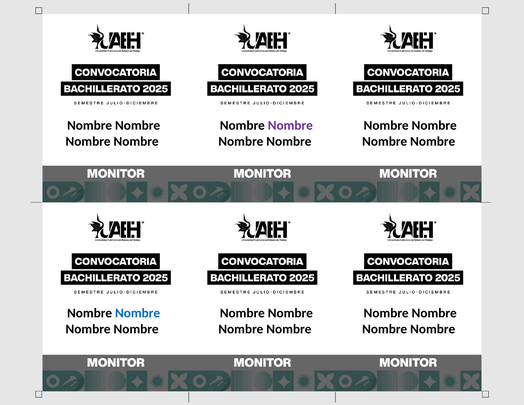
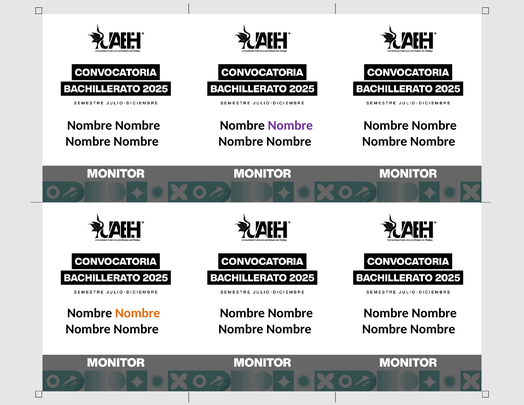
Nombre at (138, 313) colour: blue -> orange
